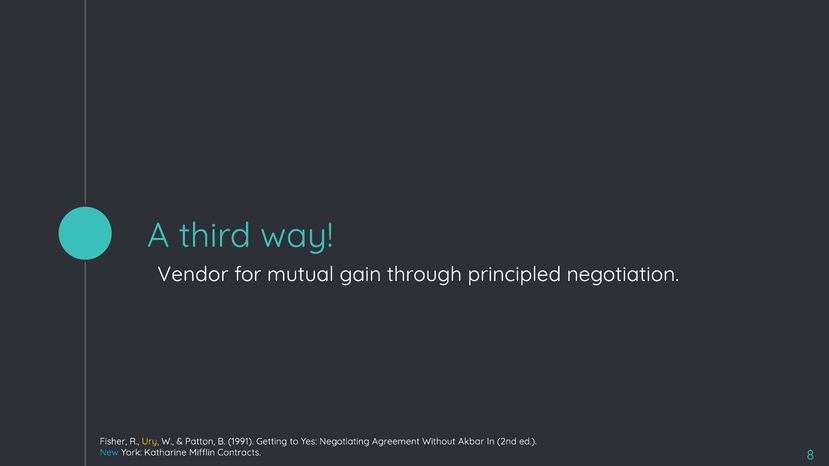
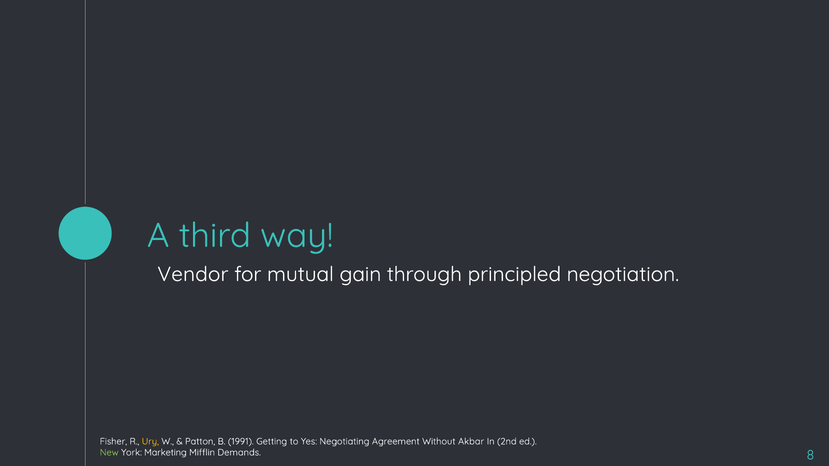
New colour: light blue -> light green
Katharine: Katharine -> Marketing
Contracts: Contracts -> Demands
